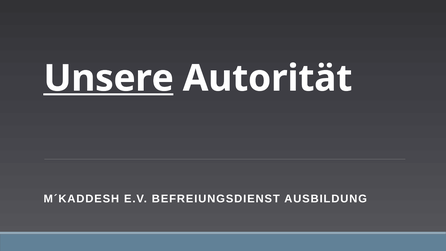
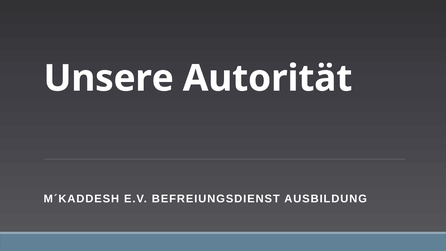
Unsere underline: present -> none
